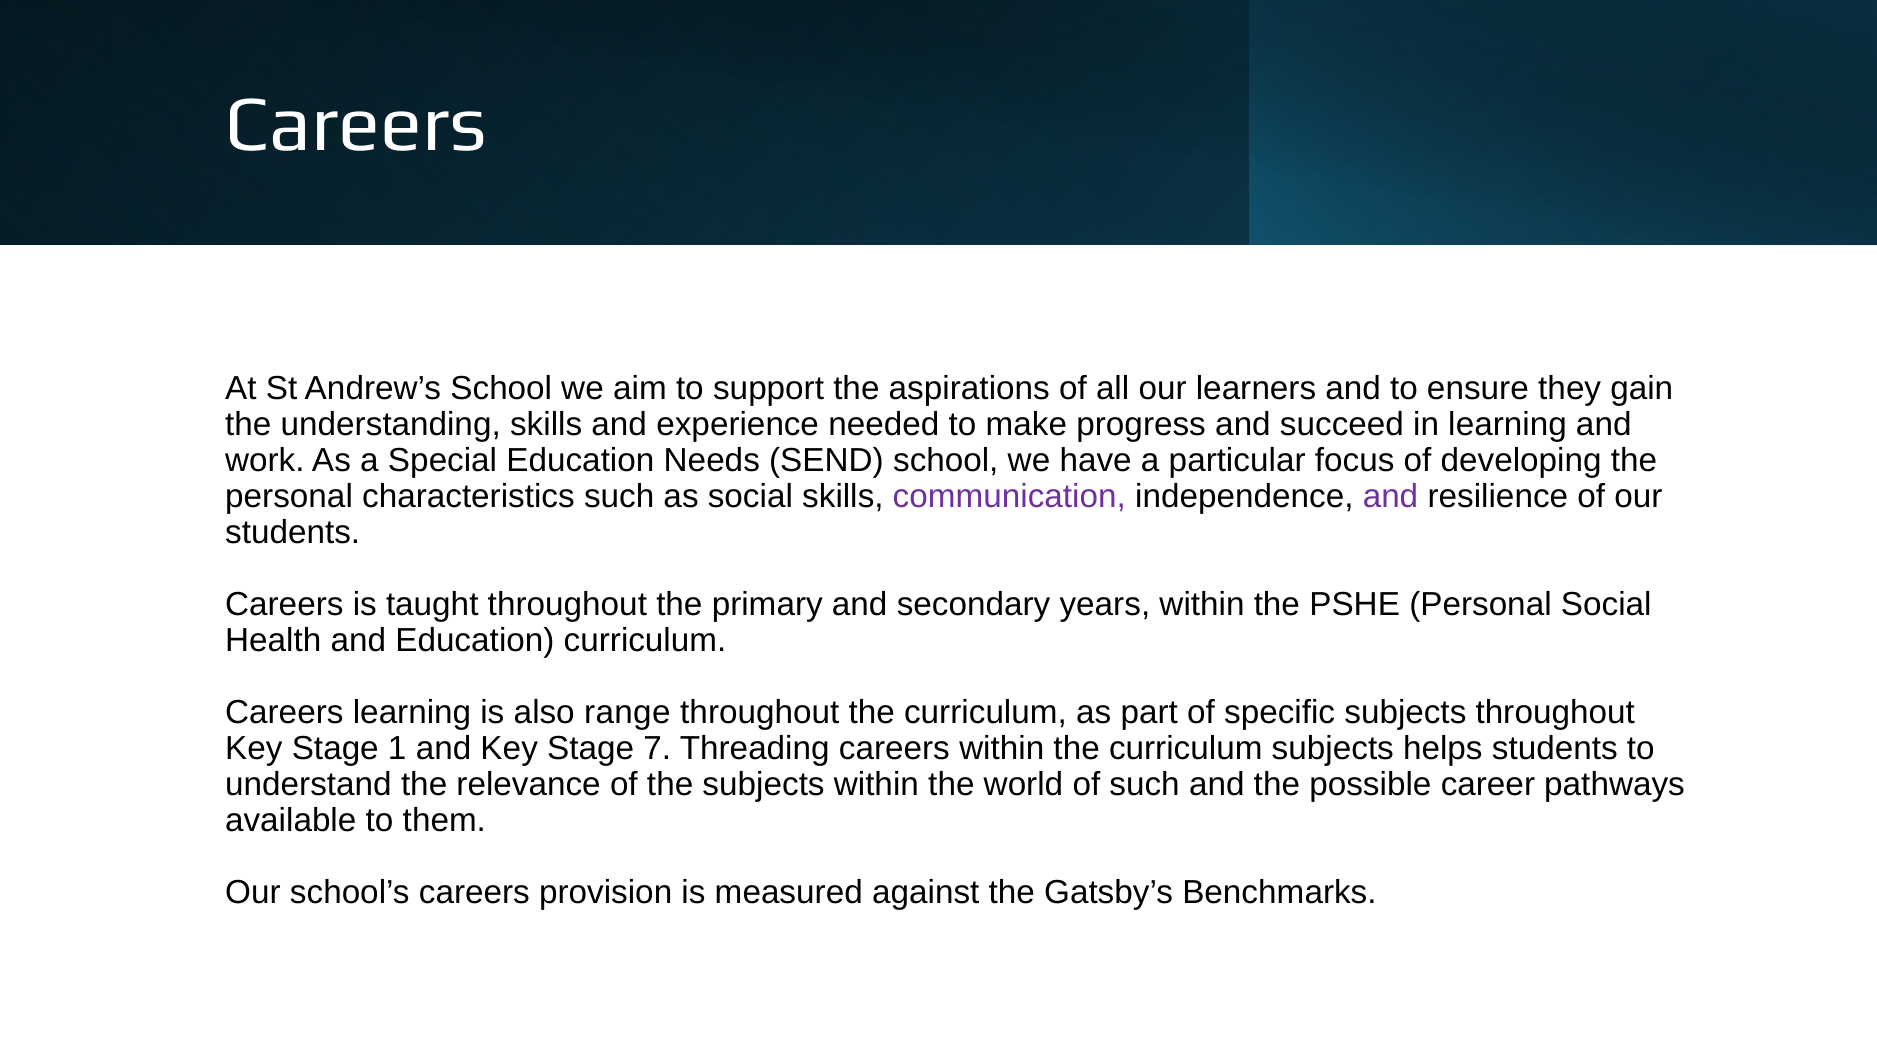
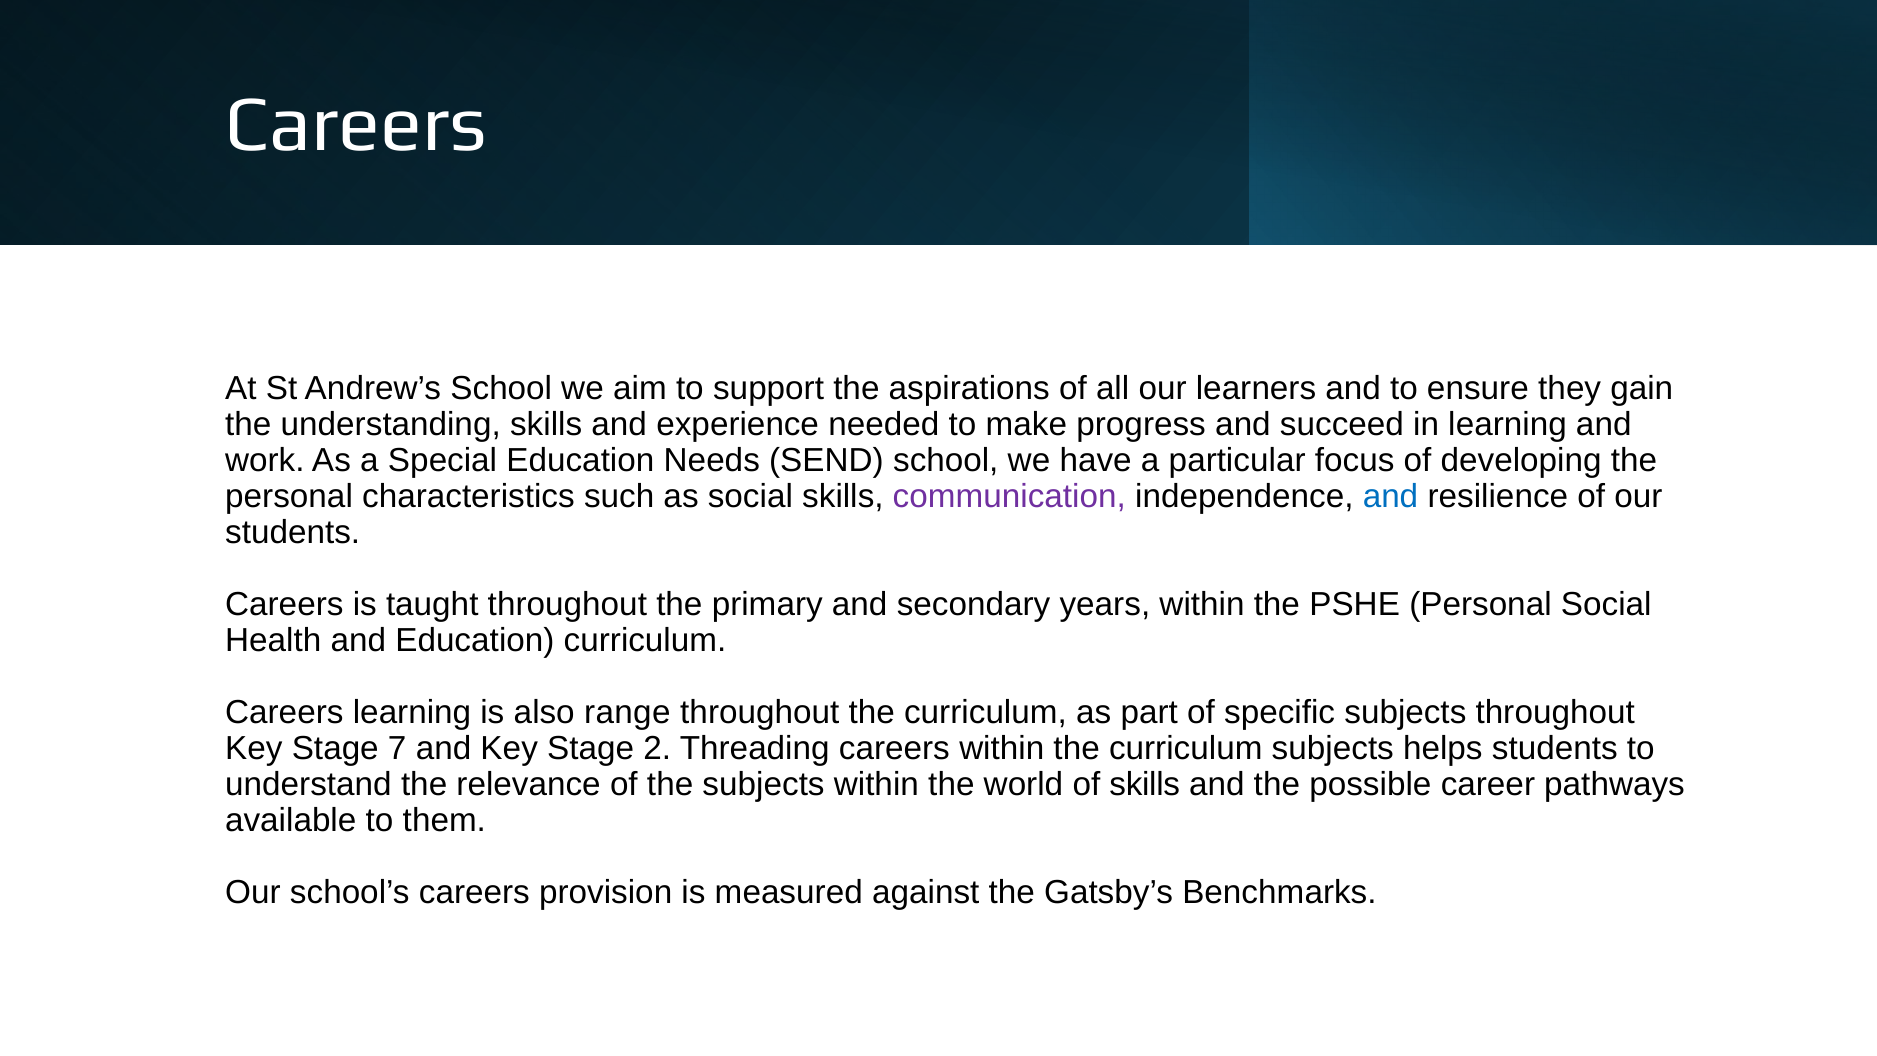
and at (1391, 496) colour: purple -> blue
1: 1 -> 7
7: 7 -> 2
of such: such -> skills
